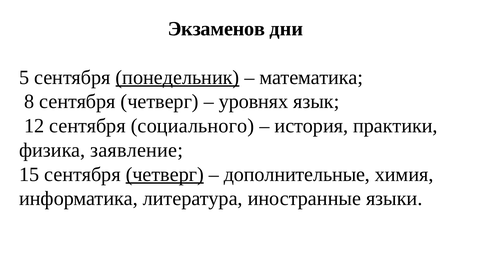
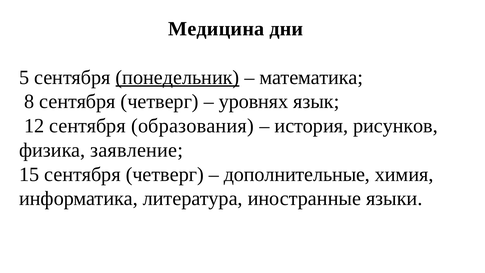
Экзаменов: Экзаменов -> Медицина
социального: социального -> образования
практики: практики -> рисунков
четверг at (165, 174) underline: present -> none
